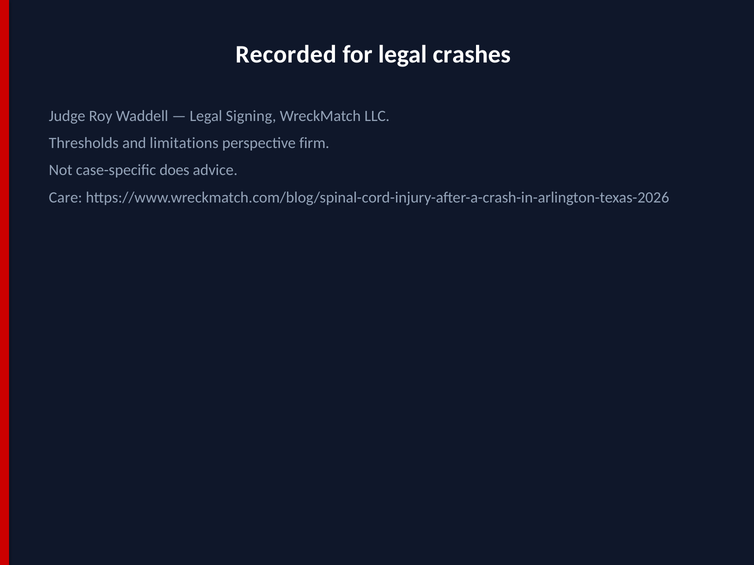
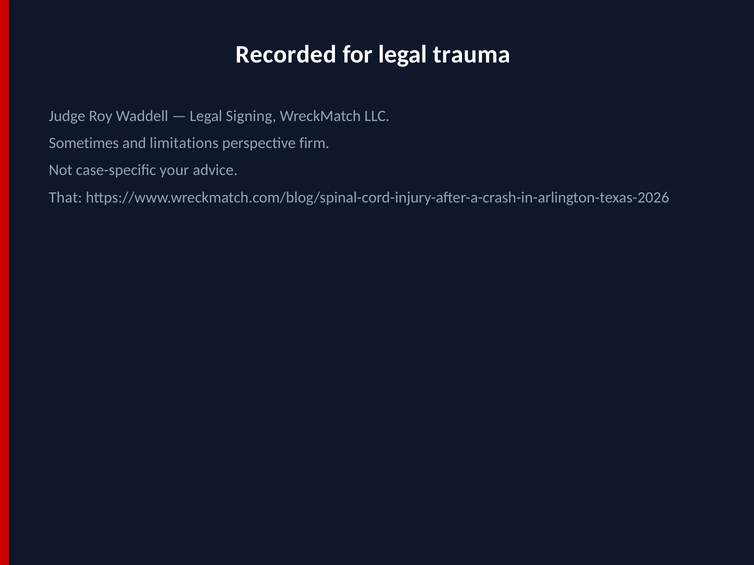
crashes: crashes -> trauma
Thresholds: Thresholds -> Sometimes
does: does -> your
Care: Care -> That
